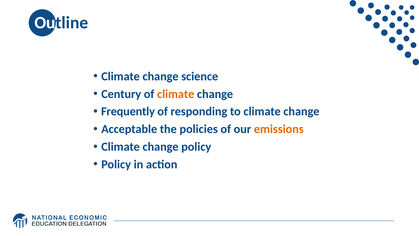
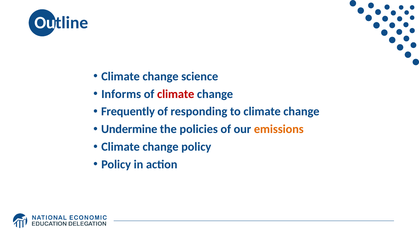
Century: Century -> Informs
climate at (176, 94) colour: orange -> red
Acceptable: Acceptable -> Undermine
